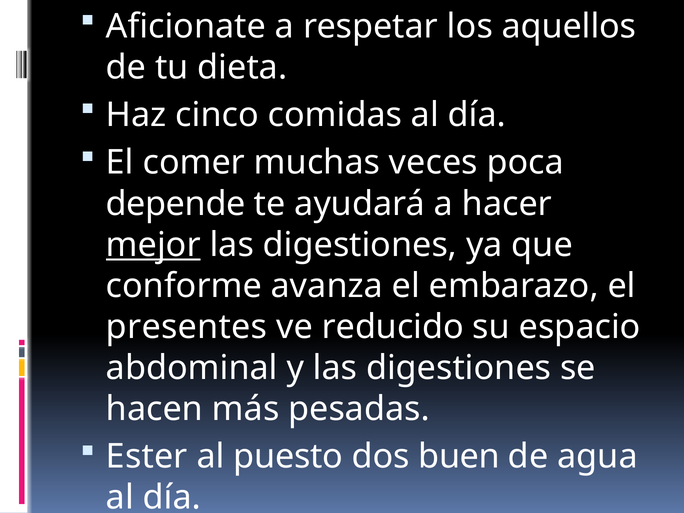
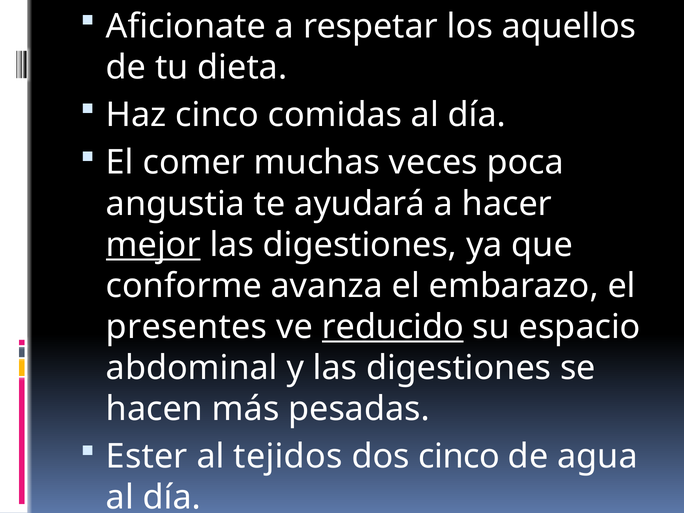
depende: depende -> angustia
reducido underline: none -> present
puesto: puesto -> tejidos
dos buen: buen -> cinco
